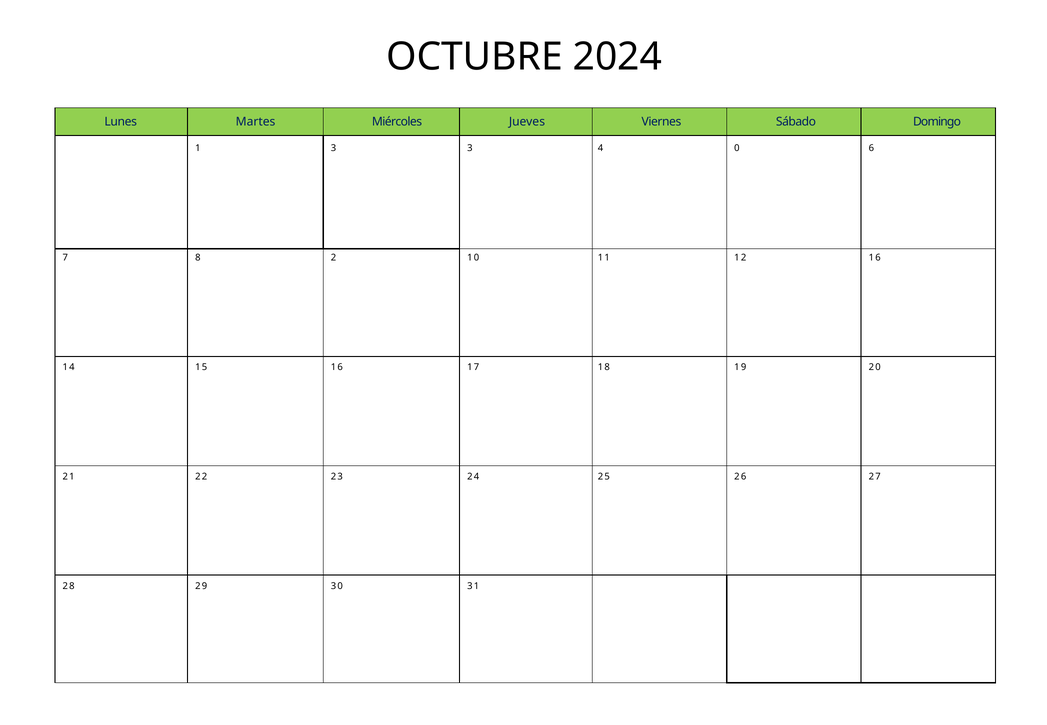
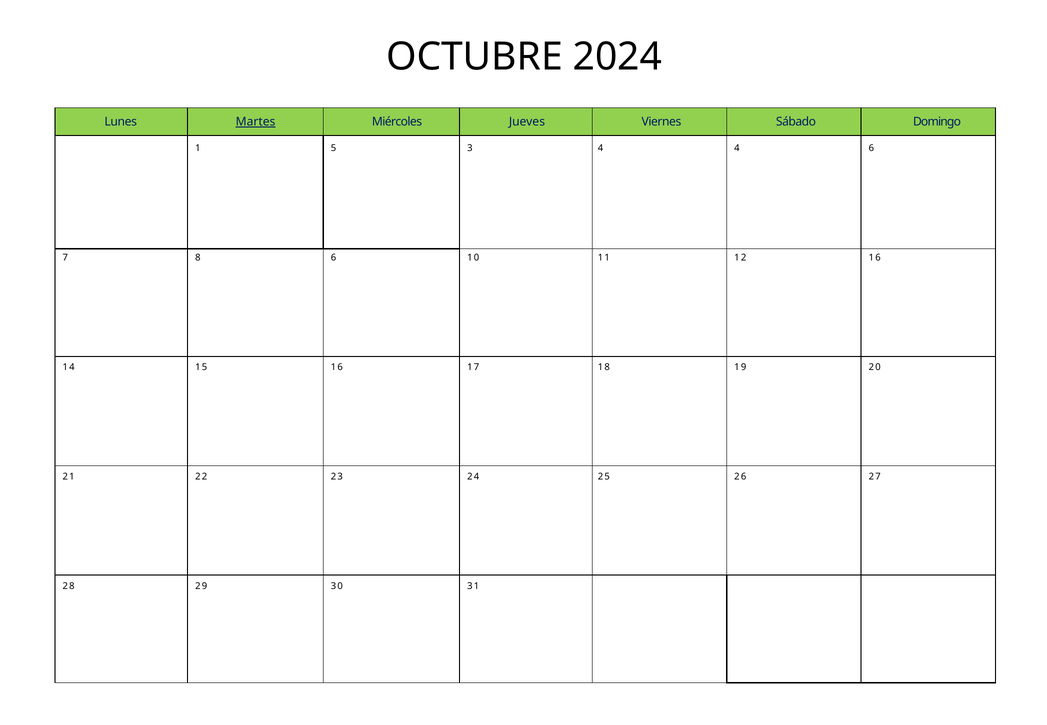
Martes underline: none -> present
1 3: 3 -> 5
4 0: 0 -> 4
8 2: 2 -> 6
